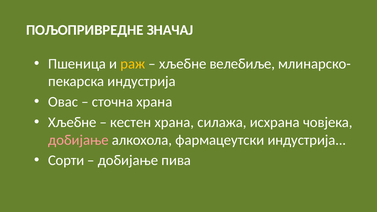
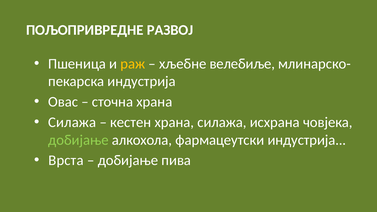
ЗНАЧАЈ: ЗНАЧАЈ -> РАЗВОЈ
Хљебне at (72, 122): Хљебне -> Силажа
добијање at (78, 140) colour: pink -> light green
Сорти: Сорти -> Врста
